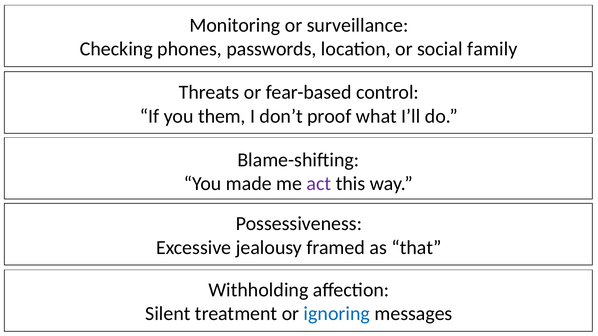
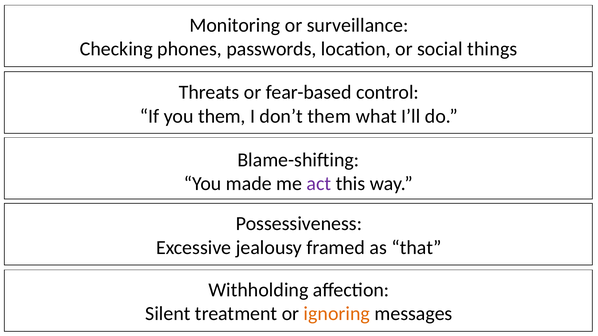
family: family -> things
don’t proof: proof -> them
ignoring colour: blue -> orange
